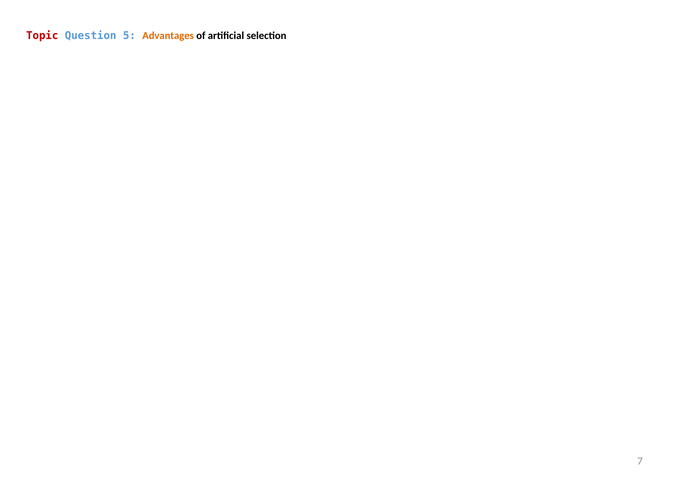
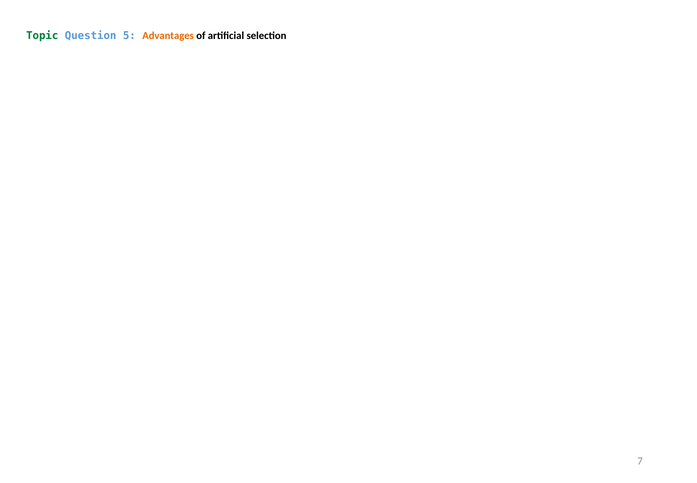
Topic colour: red -> green
